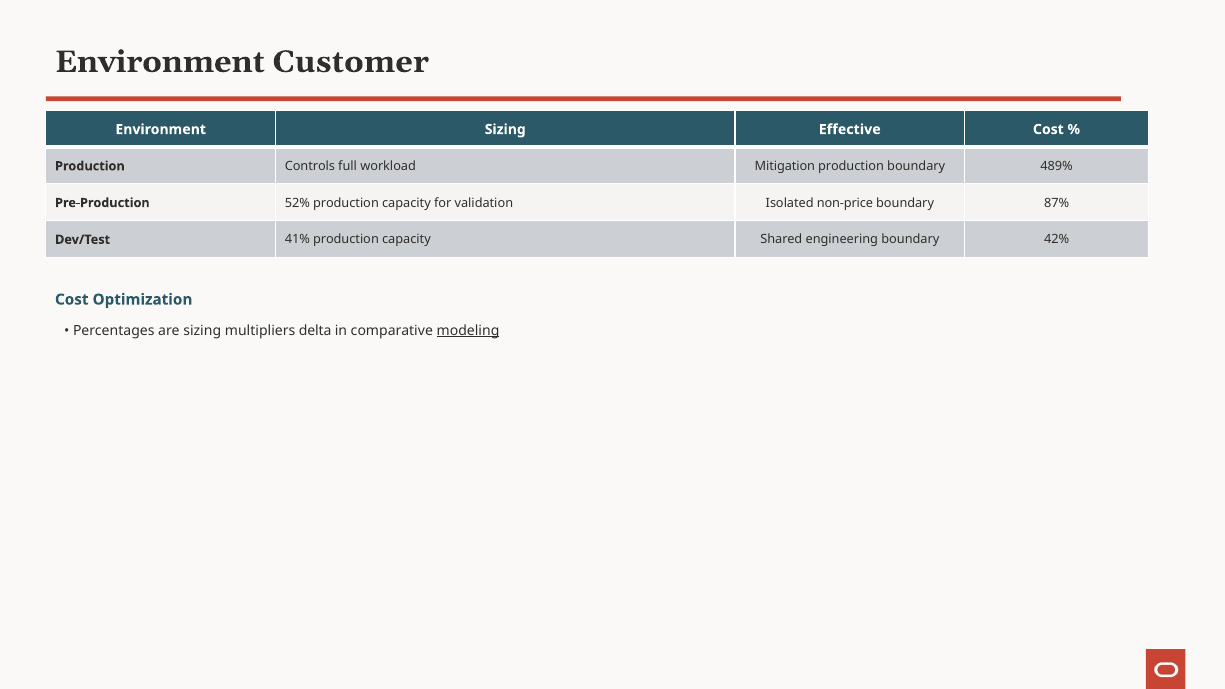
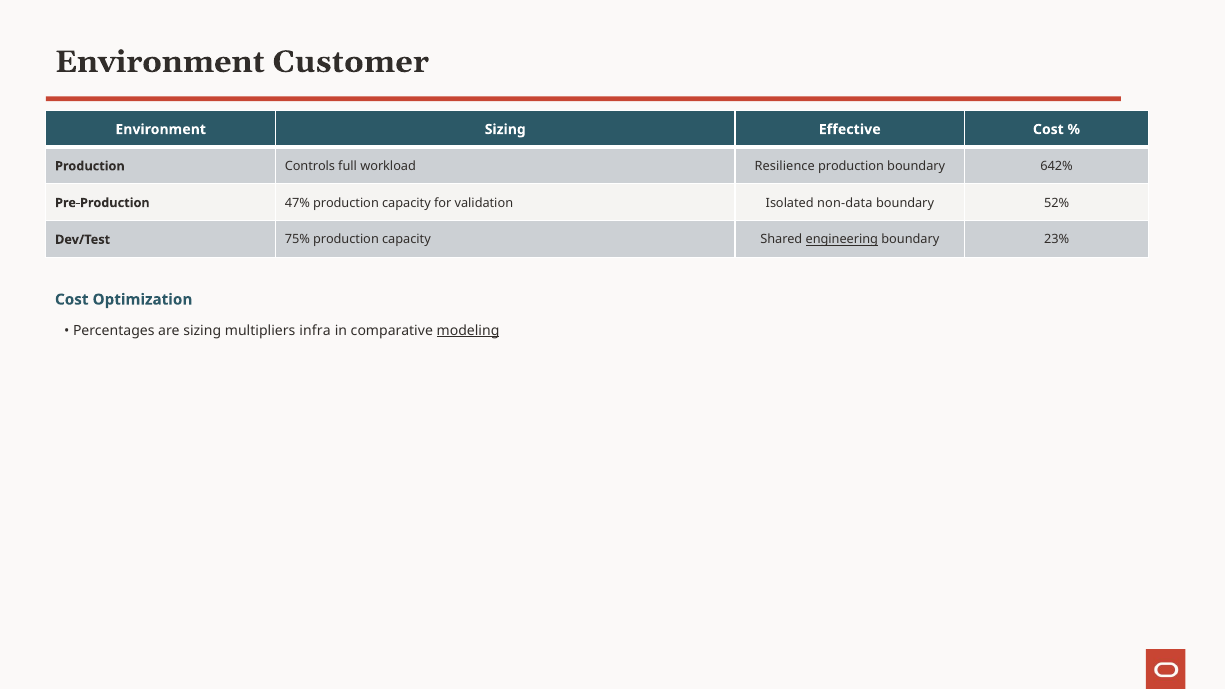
Mitigation: Mitigation -> Resilience
489%: 489% -> 642%
52%: 52% -> 47%
non-price: non-price -> non-data
87%: 87% -> 52%
41%: 41% -> 75%
engineering underline: none -> present
42%: 42% -> 23%
delta: delta -> infra
